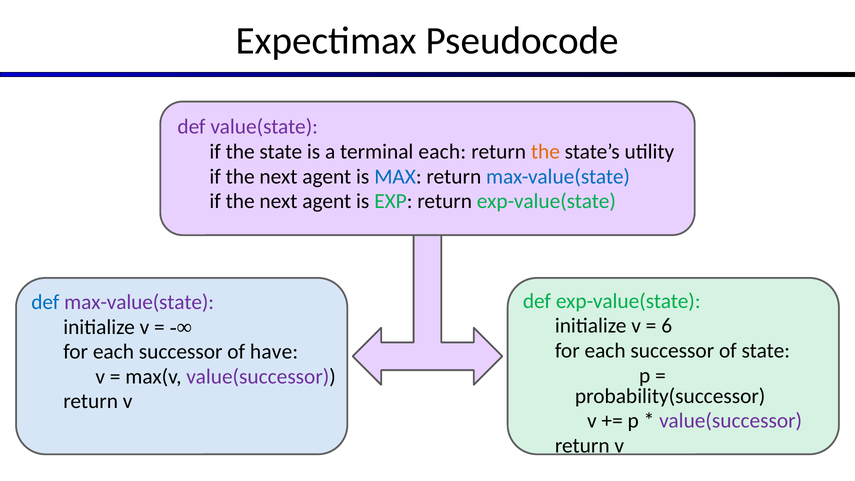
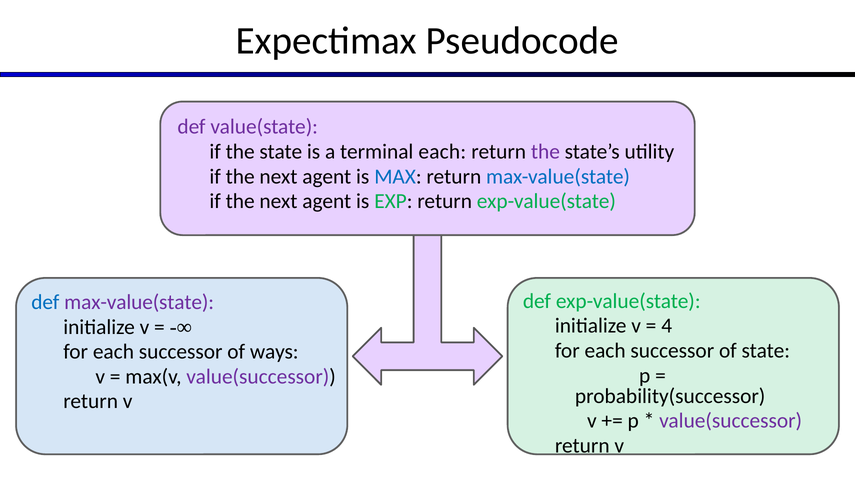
the at (545, 152) colour: orange -> purple
6: 6 -> 4
have: have -> ways
